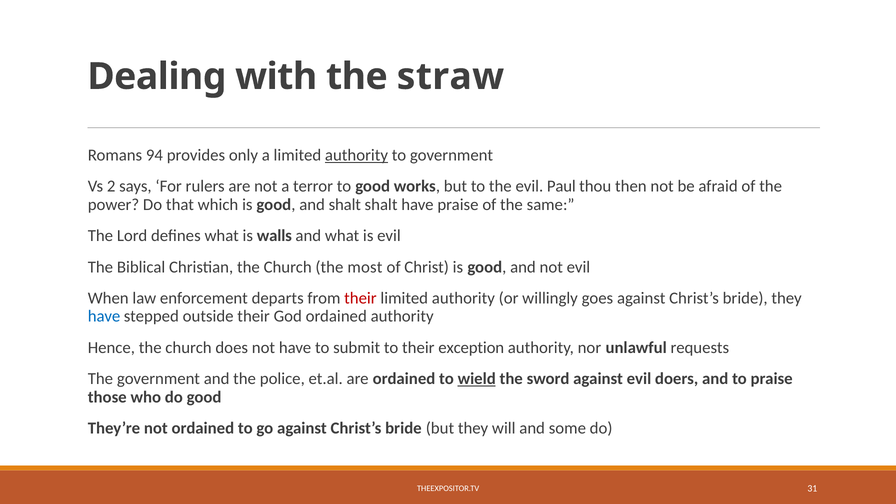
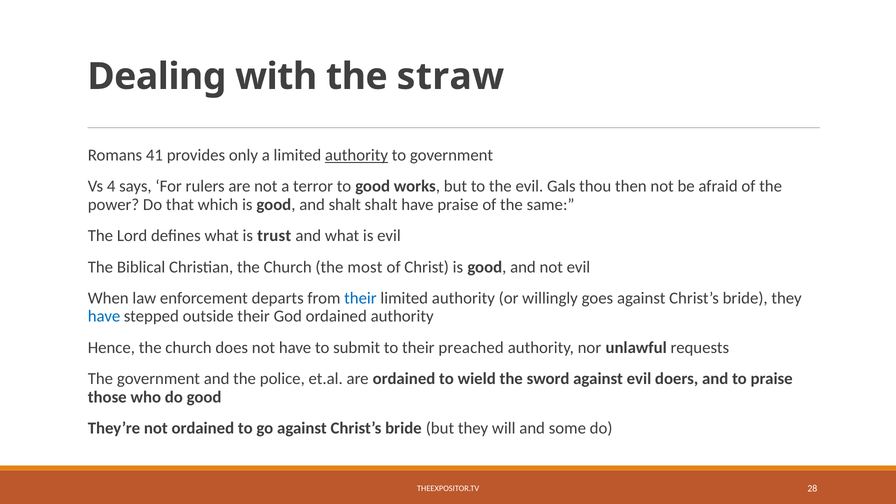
94: 94 -> 41
2: 2 -> 4
Paul: Paul -> Gals
walls: walls -> trust
their at (360, 298) colour: red -> blue
exception: exception -> preached
wield underline: present -> none
31: 31 -> 28
